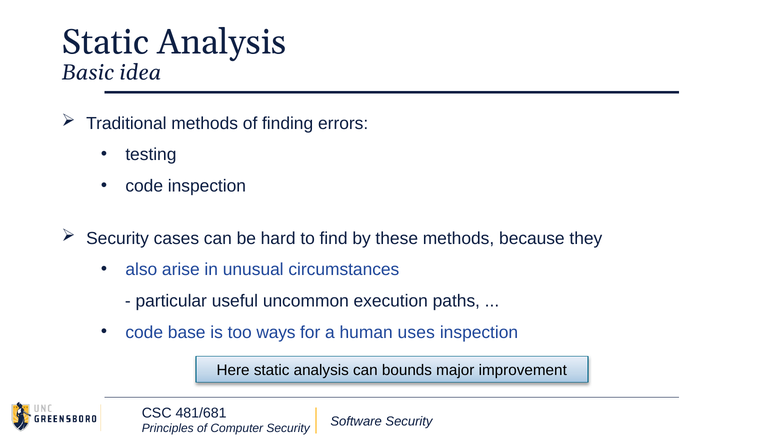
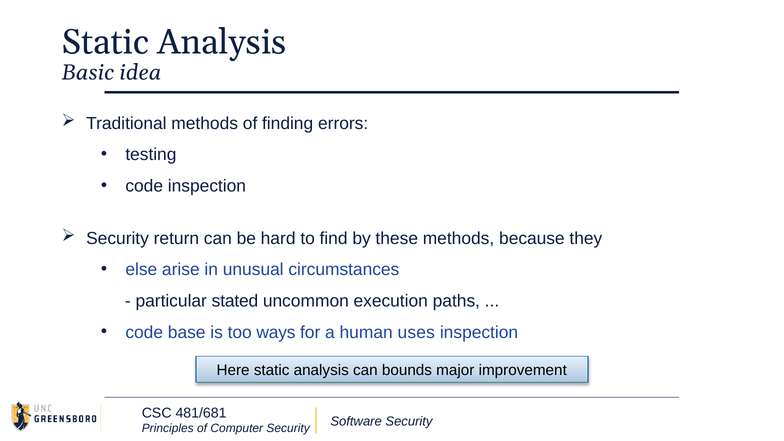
cases: cases -> return
also: also -> else
useful: useful -> stated
